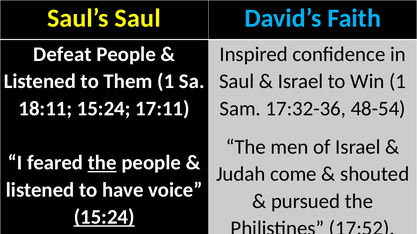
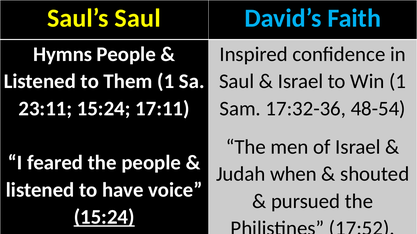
Defeat: Defeat -> Hymns
18:11: 18:11 -> 23:11
the at (102, 163) underline: present -> none
come: come -> when
